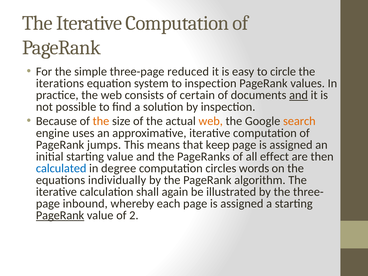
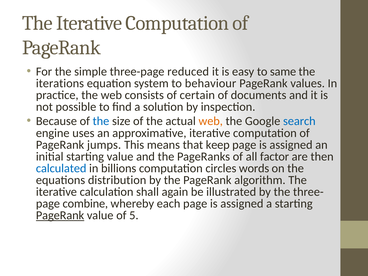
circle: circle -> same
to inspection: inspection -> behaviour
and at (299, 95) underline: present -> none
the at (101, 121) colour: orange -> blue
search colour: orange -> blue
effect: effect -> factor
degree: degree -> billions
individually: individually -> distribution
inbound: inbound -> combine
2: 2 -> 5
